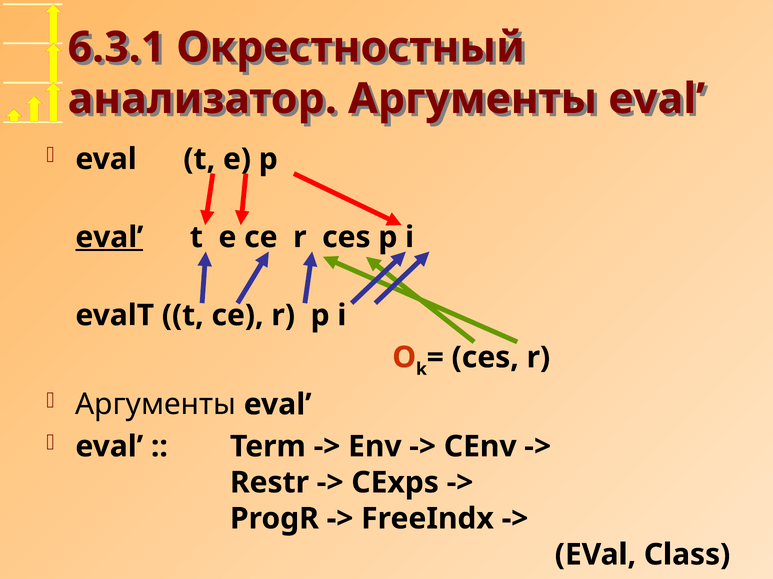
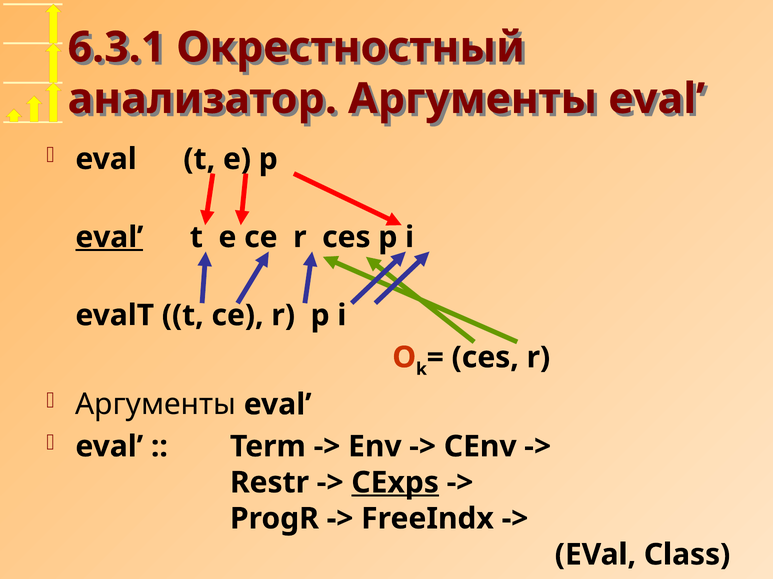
CExps underline: none -> present
